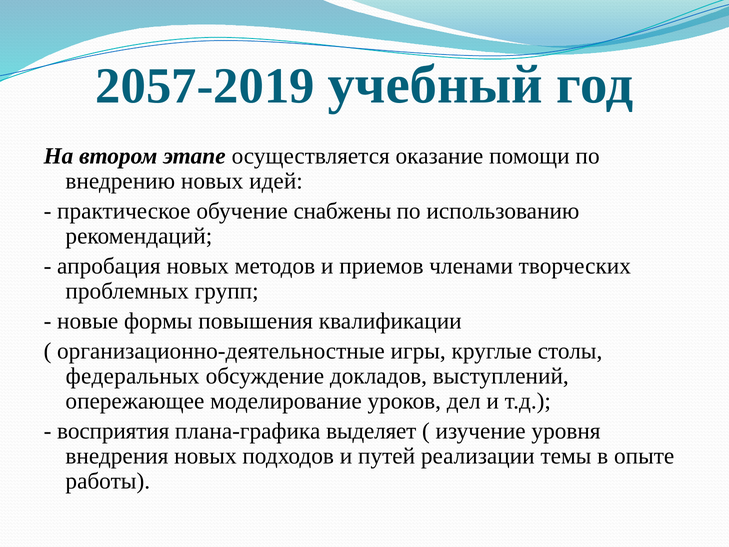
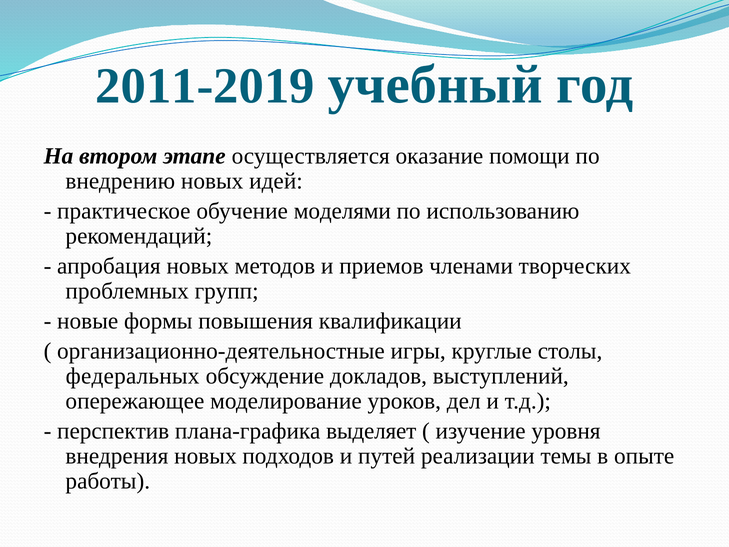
2057-2019: 2057-2019 -> 2011-2019
снабжены: снабжены -> моделями
восприятия: восприятия -> перспектив
